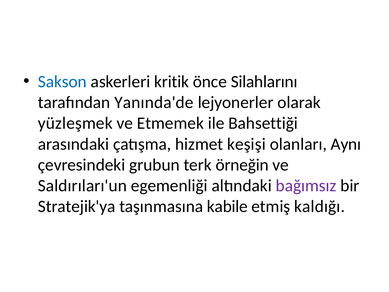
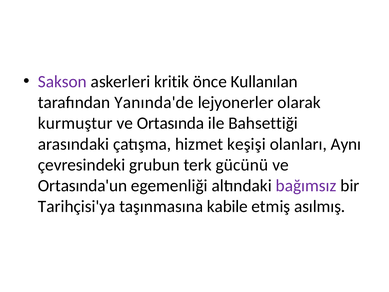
Sakson colour: blue -> purple
Silahlarını: Silahlarını -> Kullanılan
yüzleşmek: yüzleşmek -> kurmuştur
Etmemek: Etmemek -> Ortasında
örneğin: örneğin -> gücünü
Saldırıları'un: Saldırıları'un -> Ortasında'un
Stratejik'ya: Stratejik'ya -> Tarihçisi'ya
kaldığı: kaldığı -> asılmış
